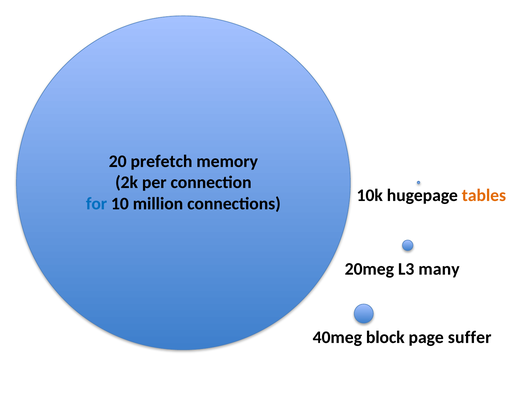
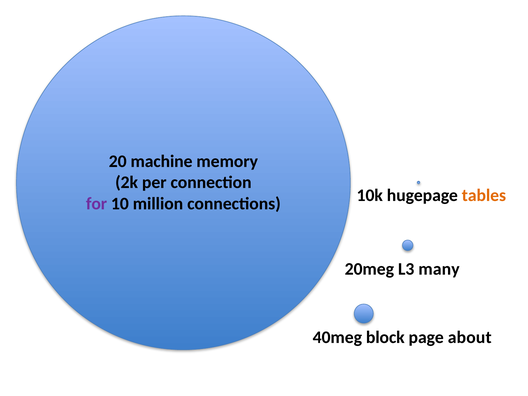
prefetch: prefetch -> machine
for colour: blue -> purple
suffer: suffer -> about
